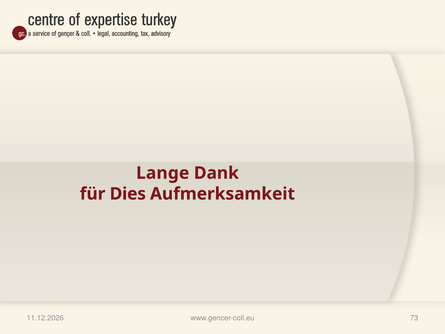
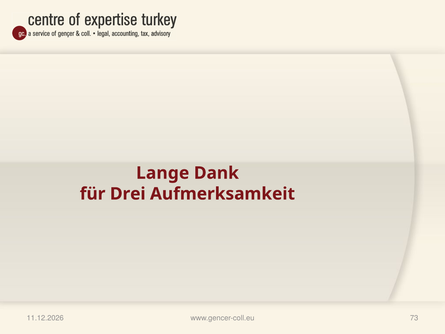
Dies: Dies -> Drei
